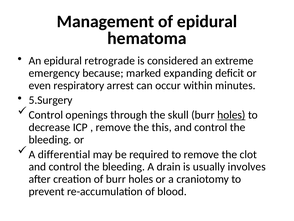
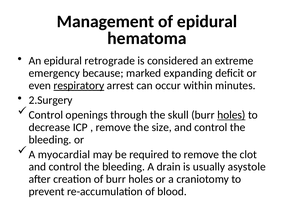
respiratory underline: none -> present
5.Surgery: 5.Surgery -> 2.Surgery
this: this -> size
differential: differential -> myocardial
involves: involves -> asystole
